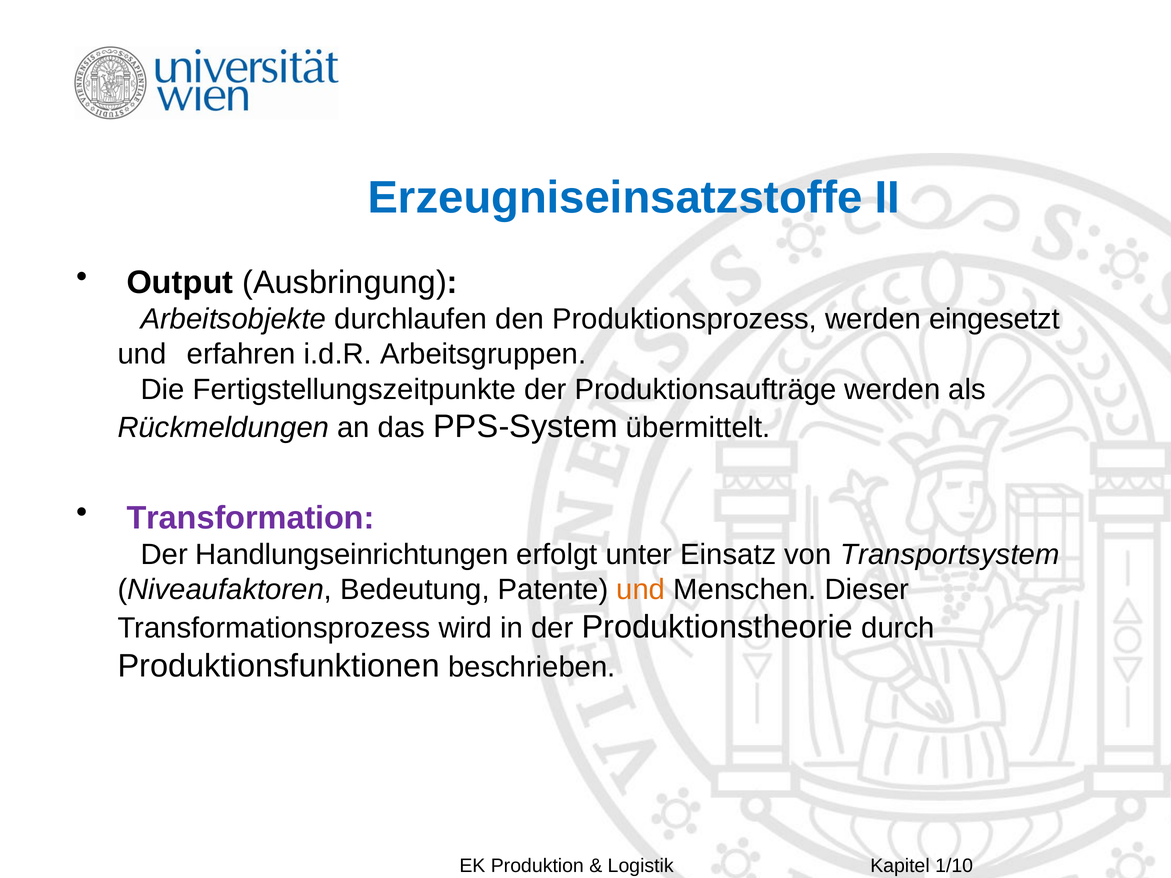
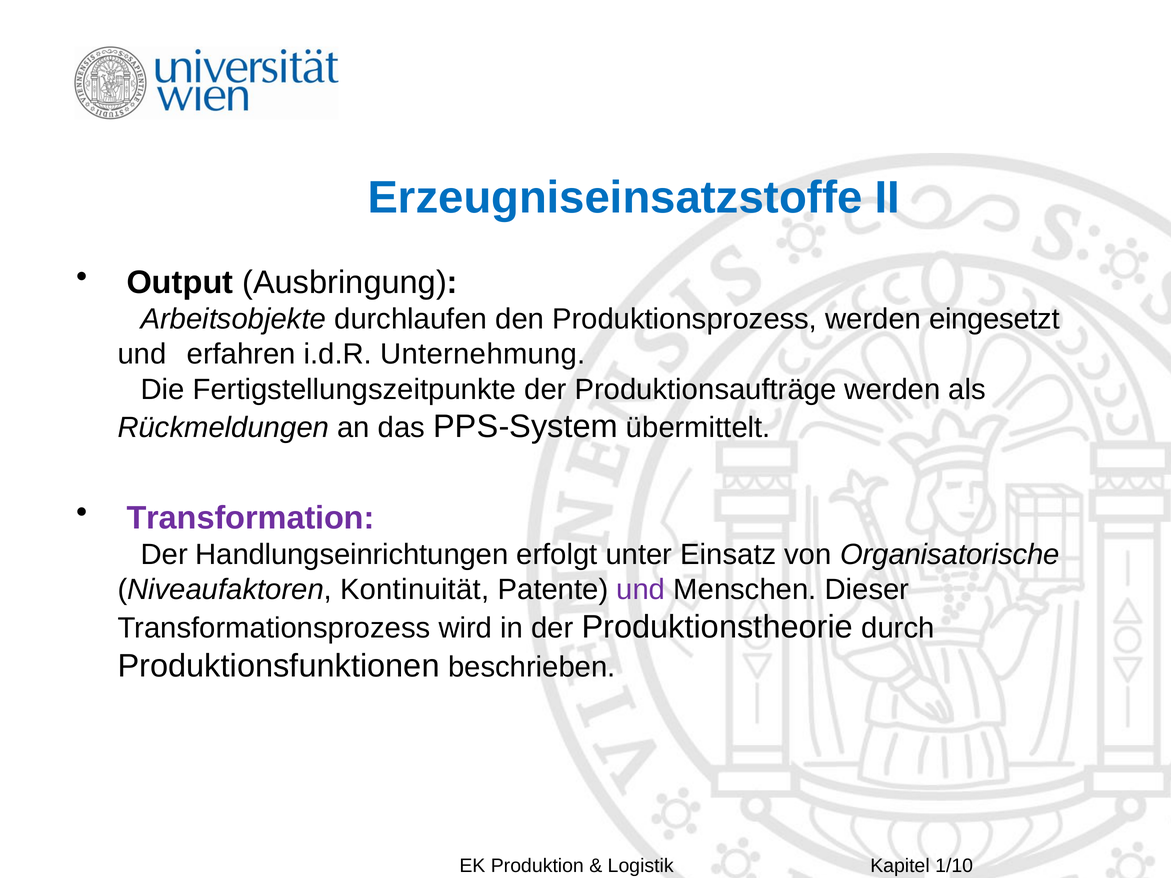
Arbeitsgruppen: Arbeitsgruppen -> Unternehmung
Transportsystem: Transportsystem -> Organisatorische
Bedeutung: Bedeutung -> Kontinuität
und at (641, 590) colour: orange -> purple
